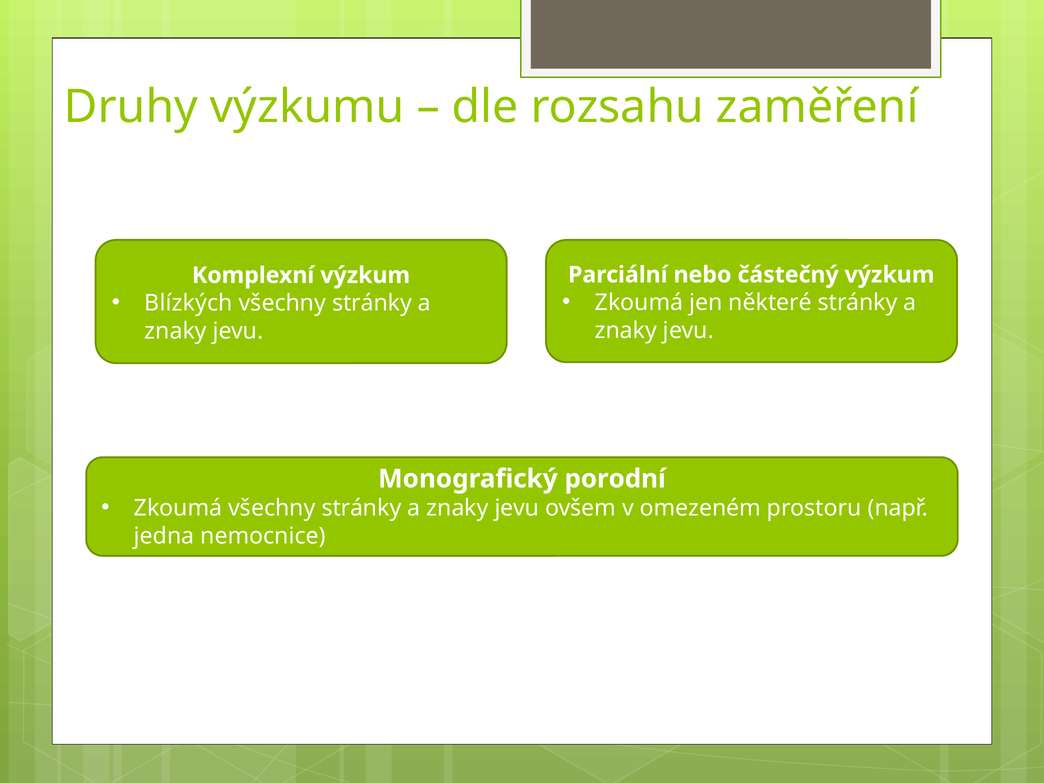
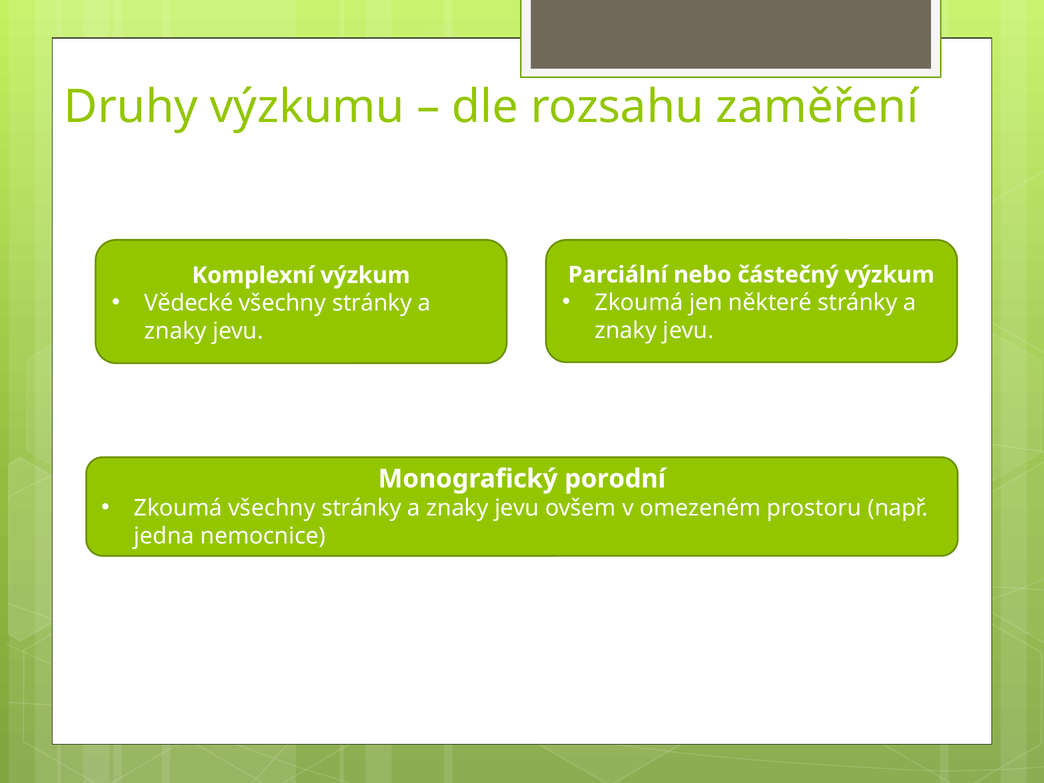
Blízkých: Blízkých -> Vědecké
